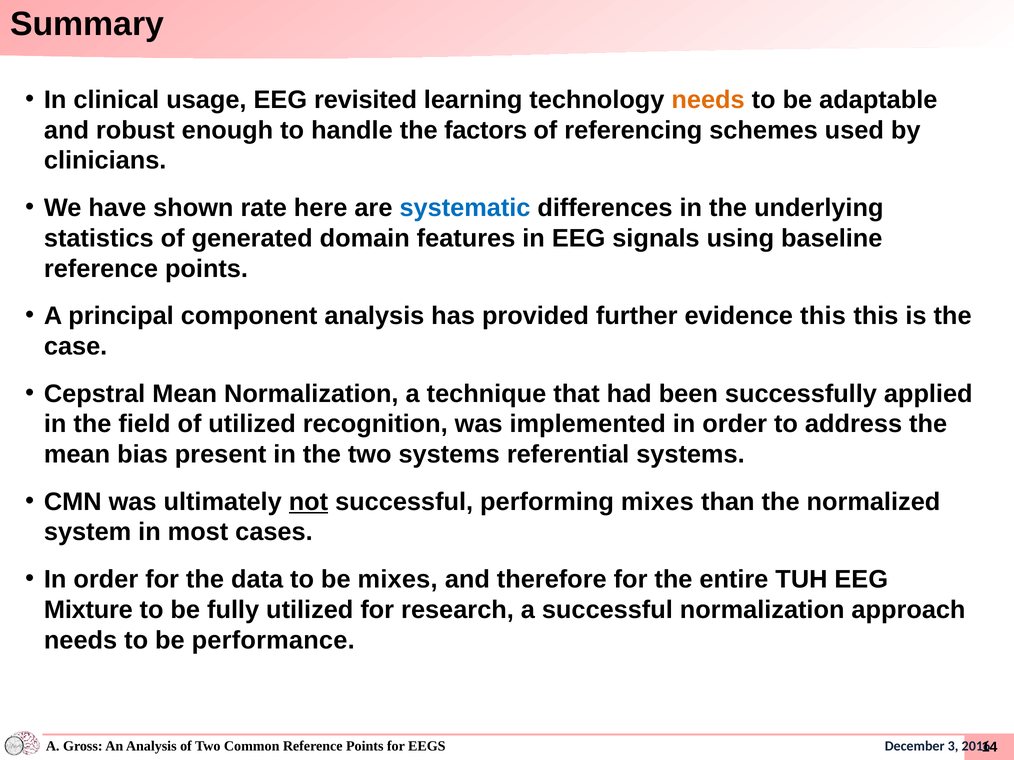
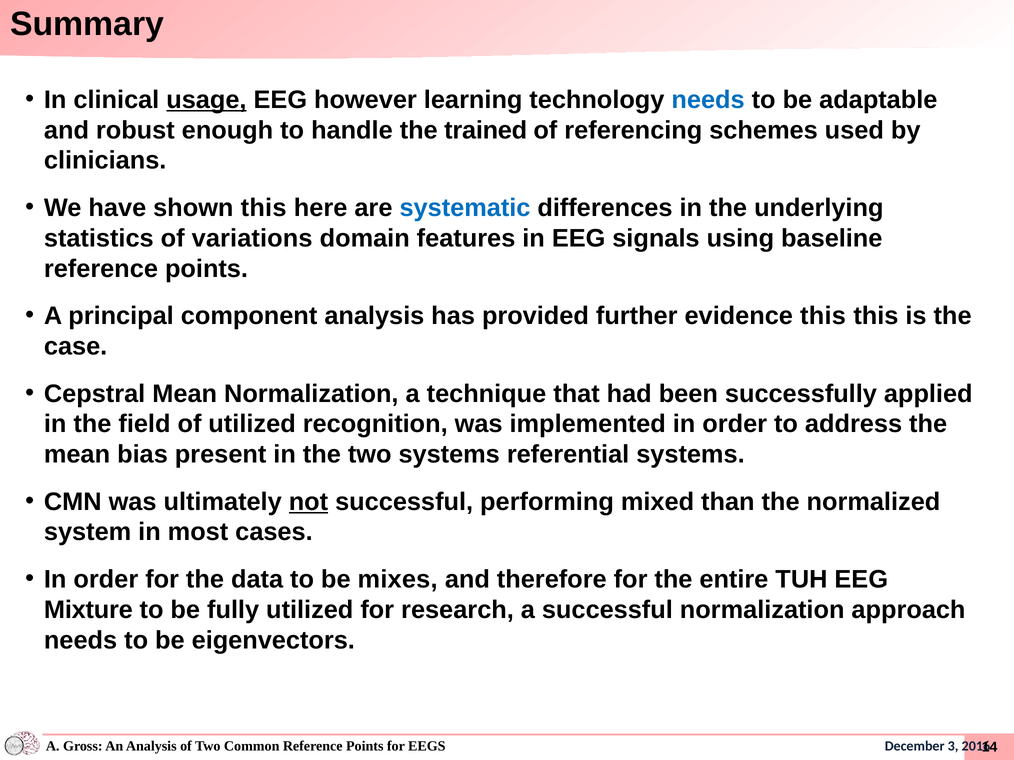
usage underline: none -> present
revisited: revisited -> however
needs at (708, 100) colour: orange -> blue
factors: factors -> trained
shown rate: rate -> this
generated: generated -> variations
performing mixes: mixes -> mixed
performance: performance -> eigenvectors
